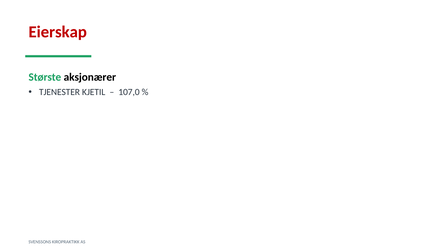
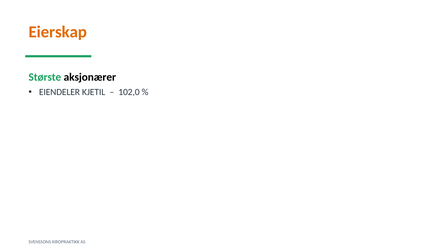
Eierskap colour: red -> orange
TJENESTER: TJENESTER -> EIENDELER
107,0: 107,0 -> 102,0
